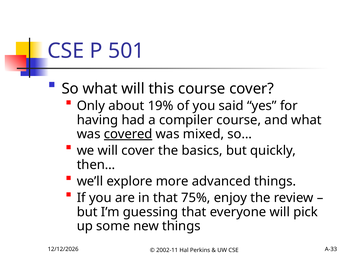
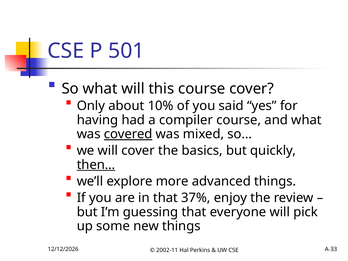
19%: 19% -> 10%
then… underline: none -> present
75%: 75% -> 37%
